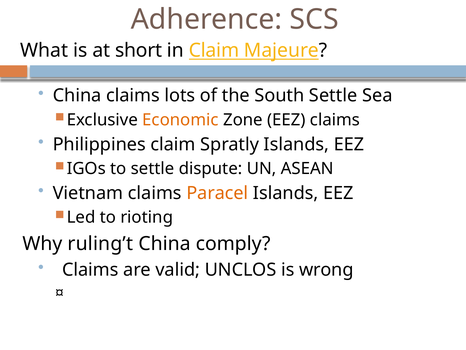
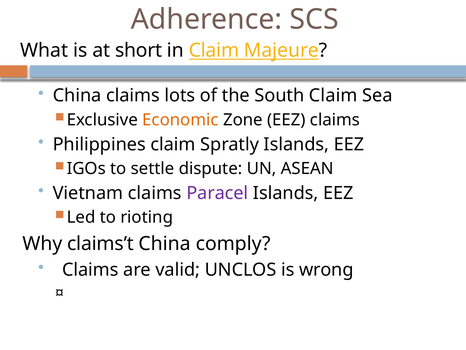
South Settle: Settle -> Claim
Paracel colour: orange -> purple
ruling’t: ruling’t -> claims’t
